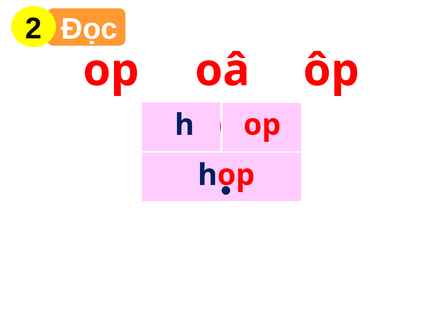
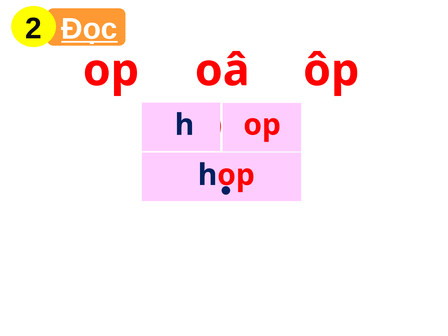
Đọc underline: none -> present
